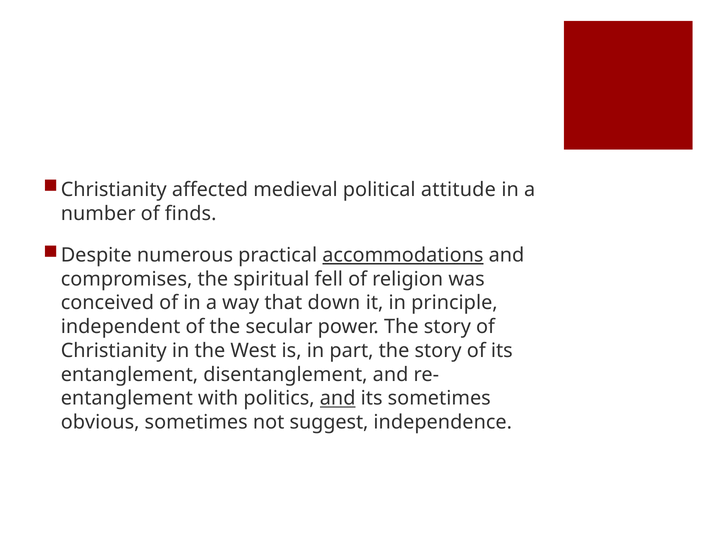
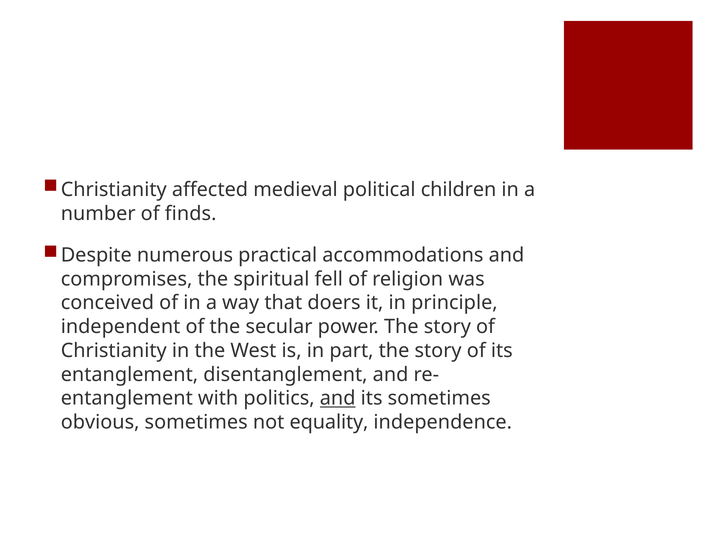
attitude: attitude -> children
accommodations underline: present -> none
down: down -> doers
suggest: suggest -> equality
